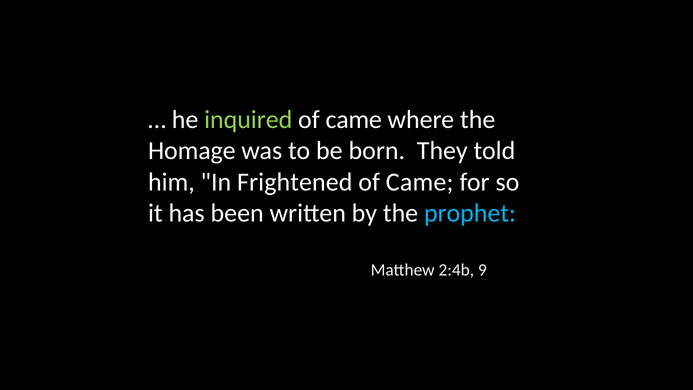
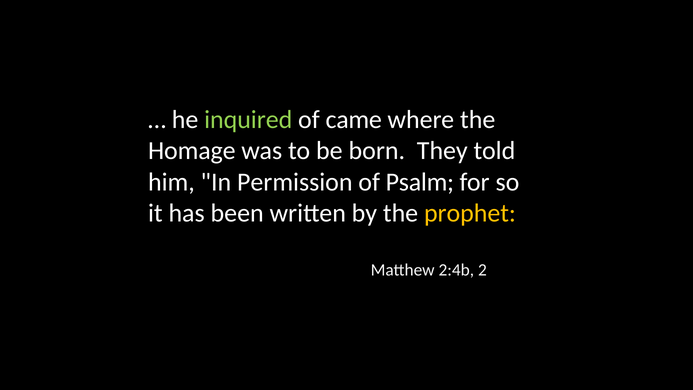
Frightened: Frightened -> Permission
Came at (420, 182): Came -> Psalm
prophet colour: light blue -> yellow
9: 9 -> 2
